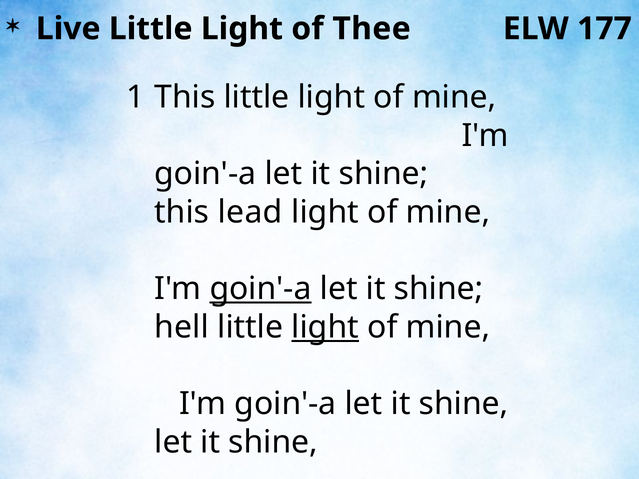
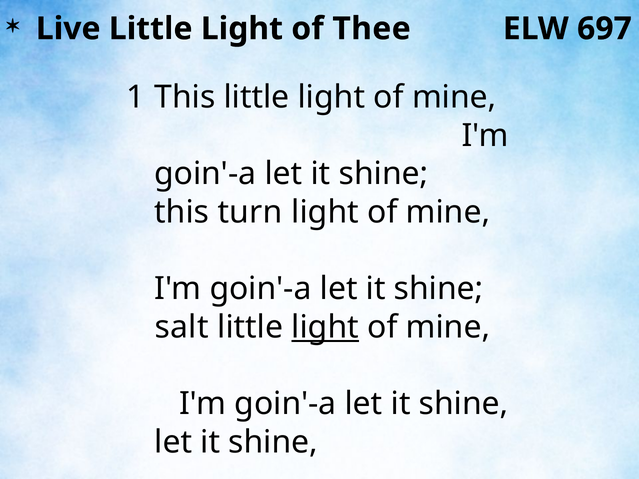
177: 177 -> 697
lead: lead -> turn
goin'-a at (261, 289) underline: present -> none
hell: hell -> salt
